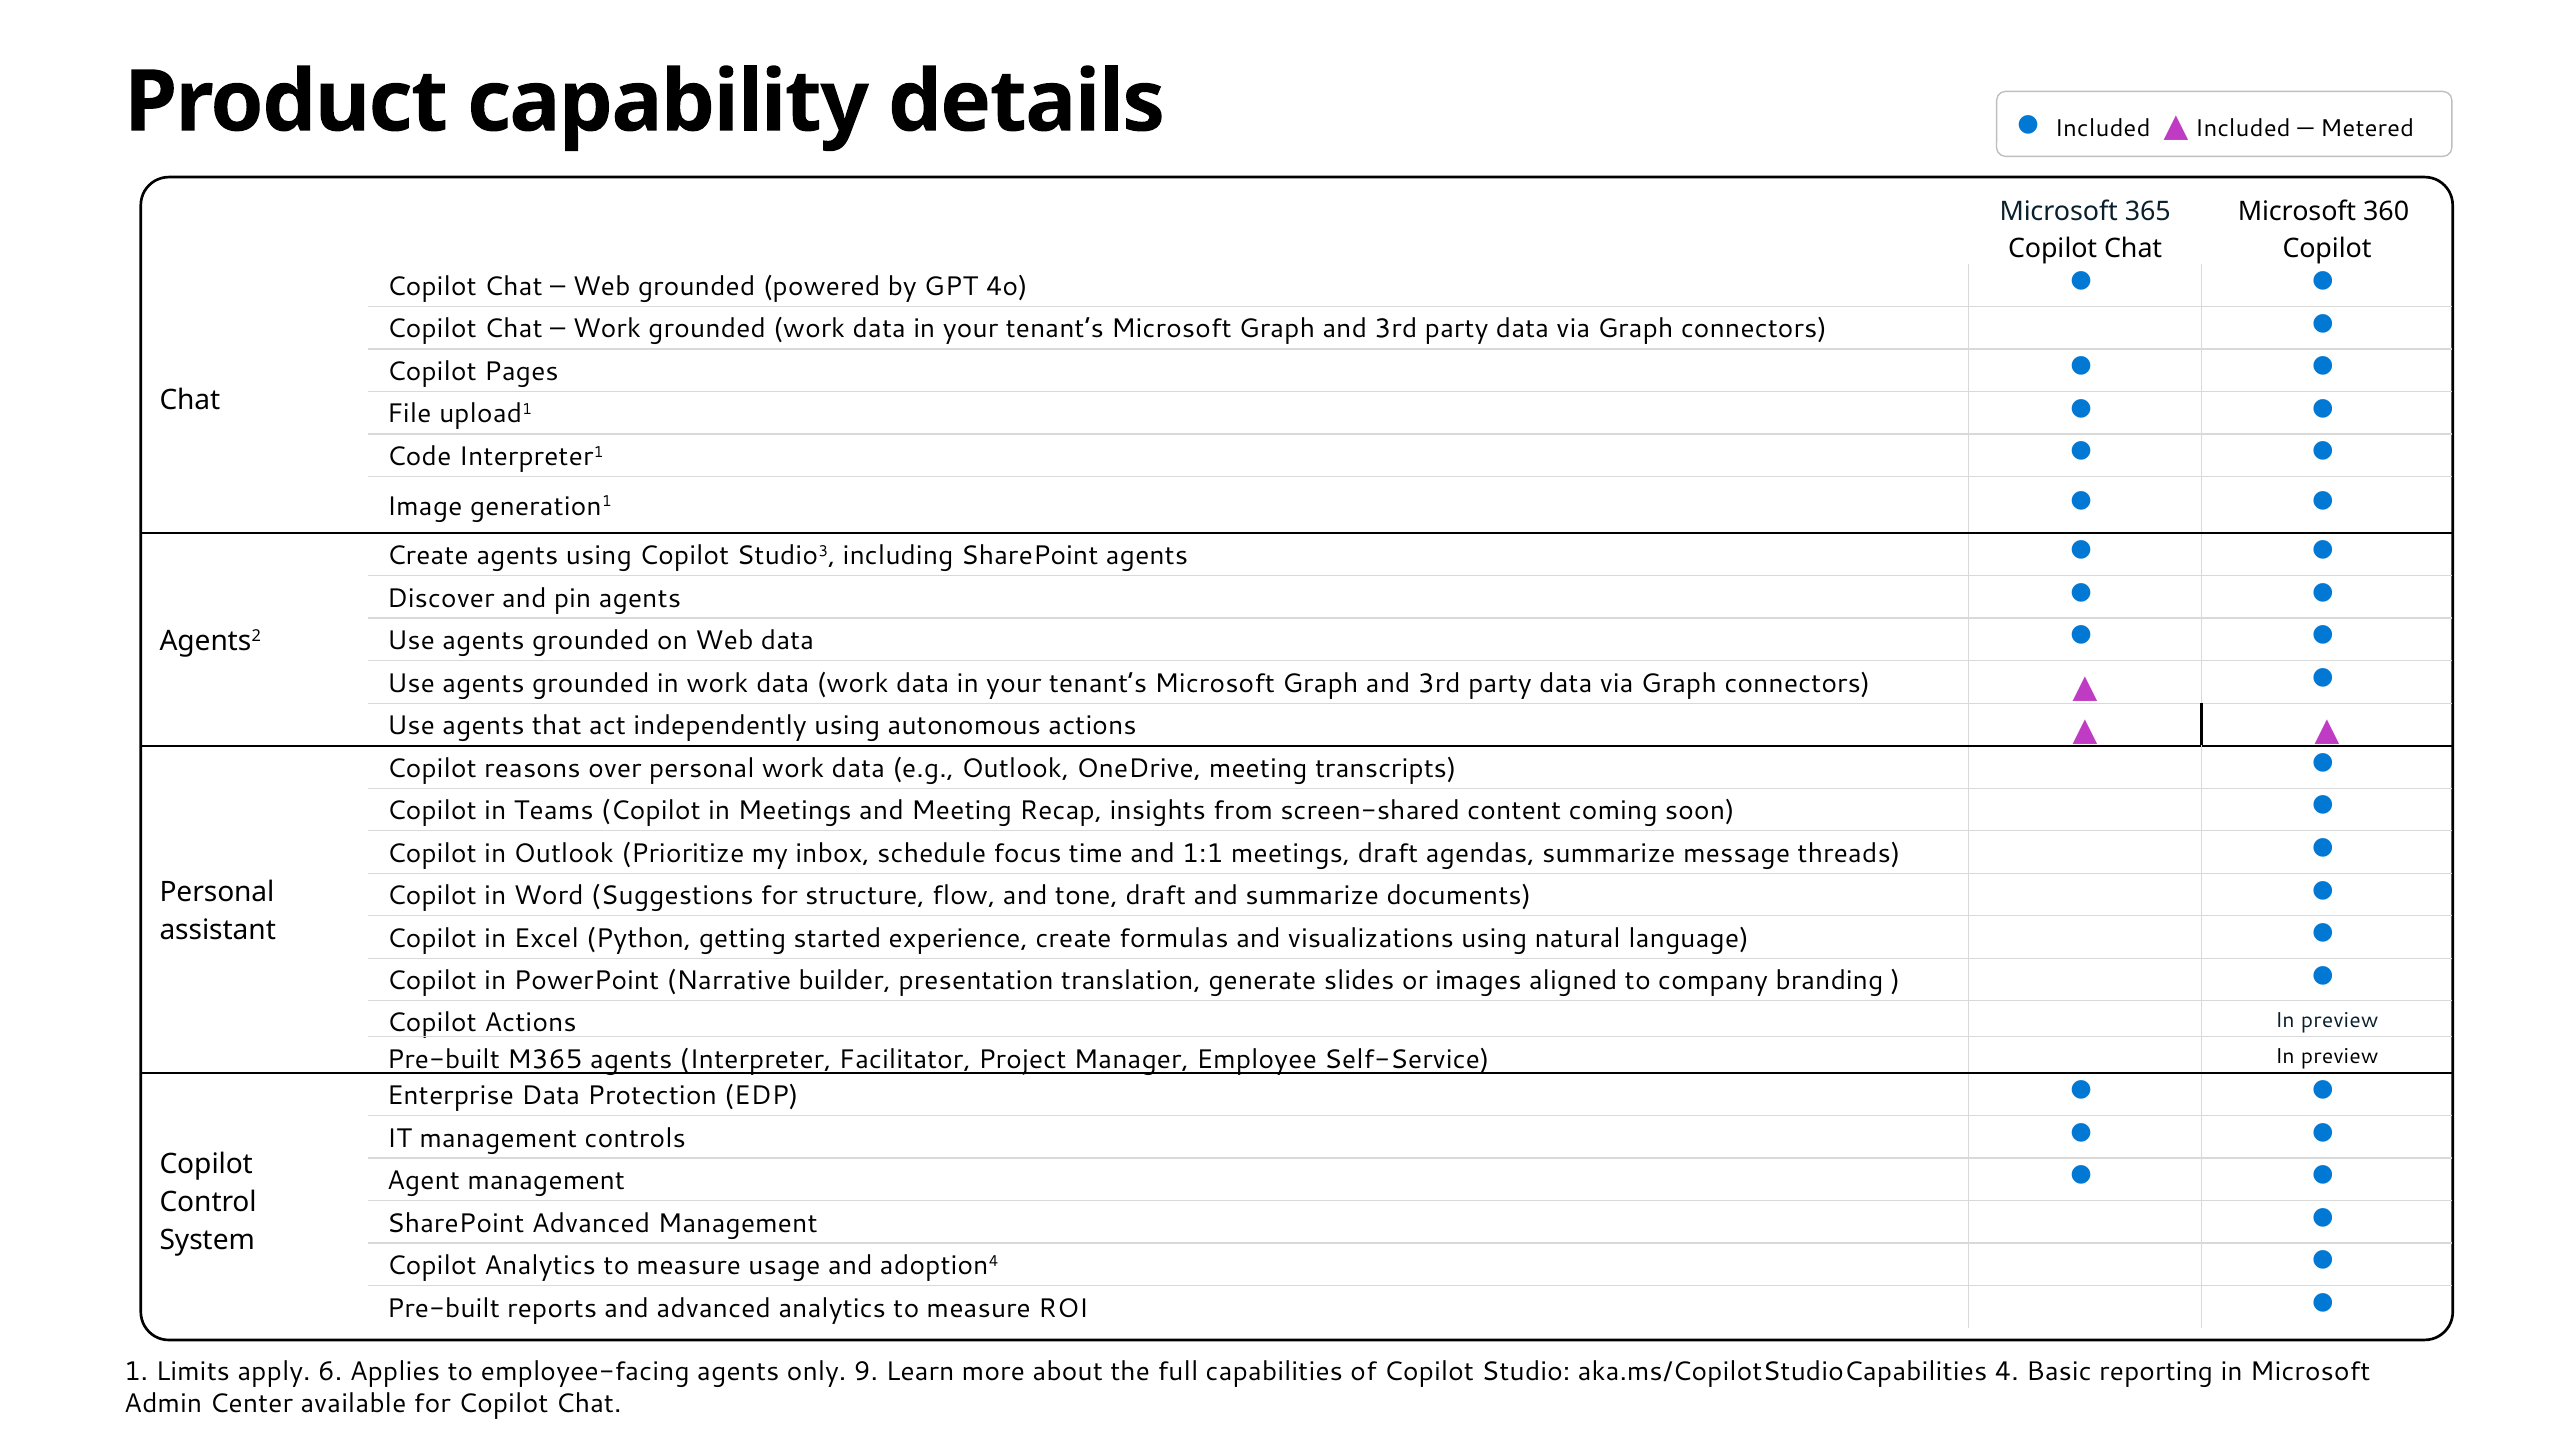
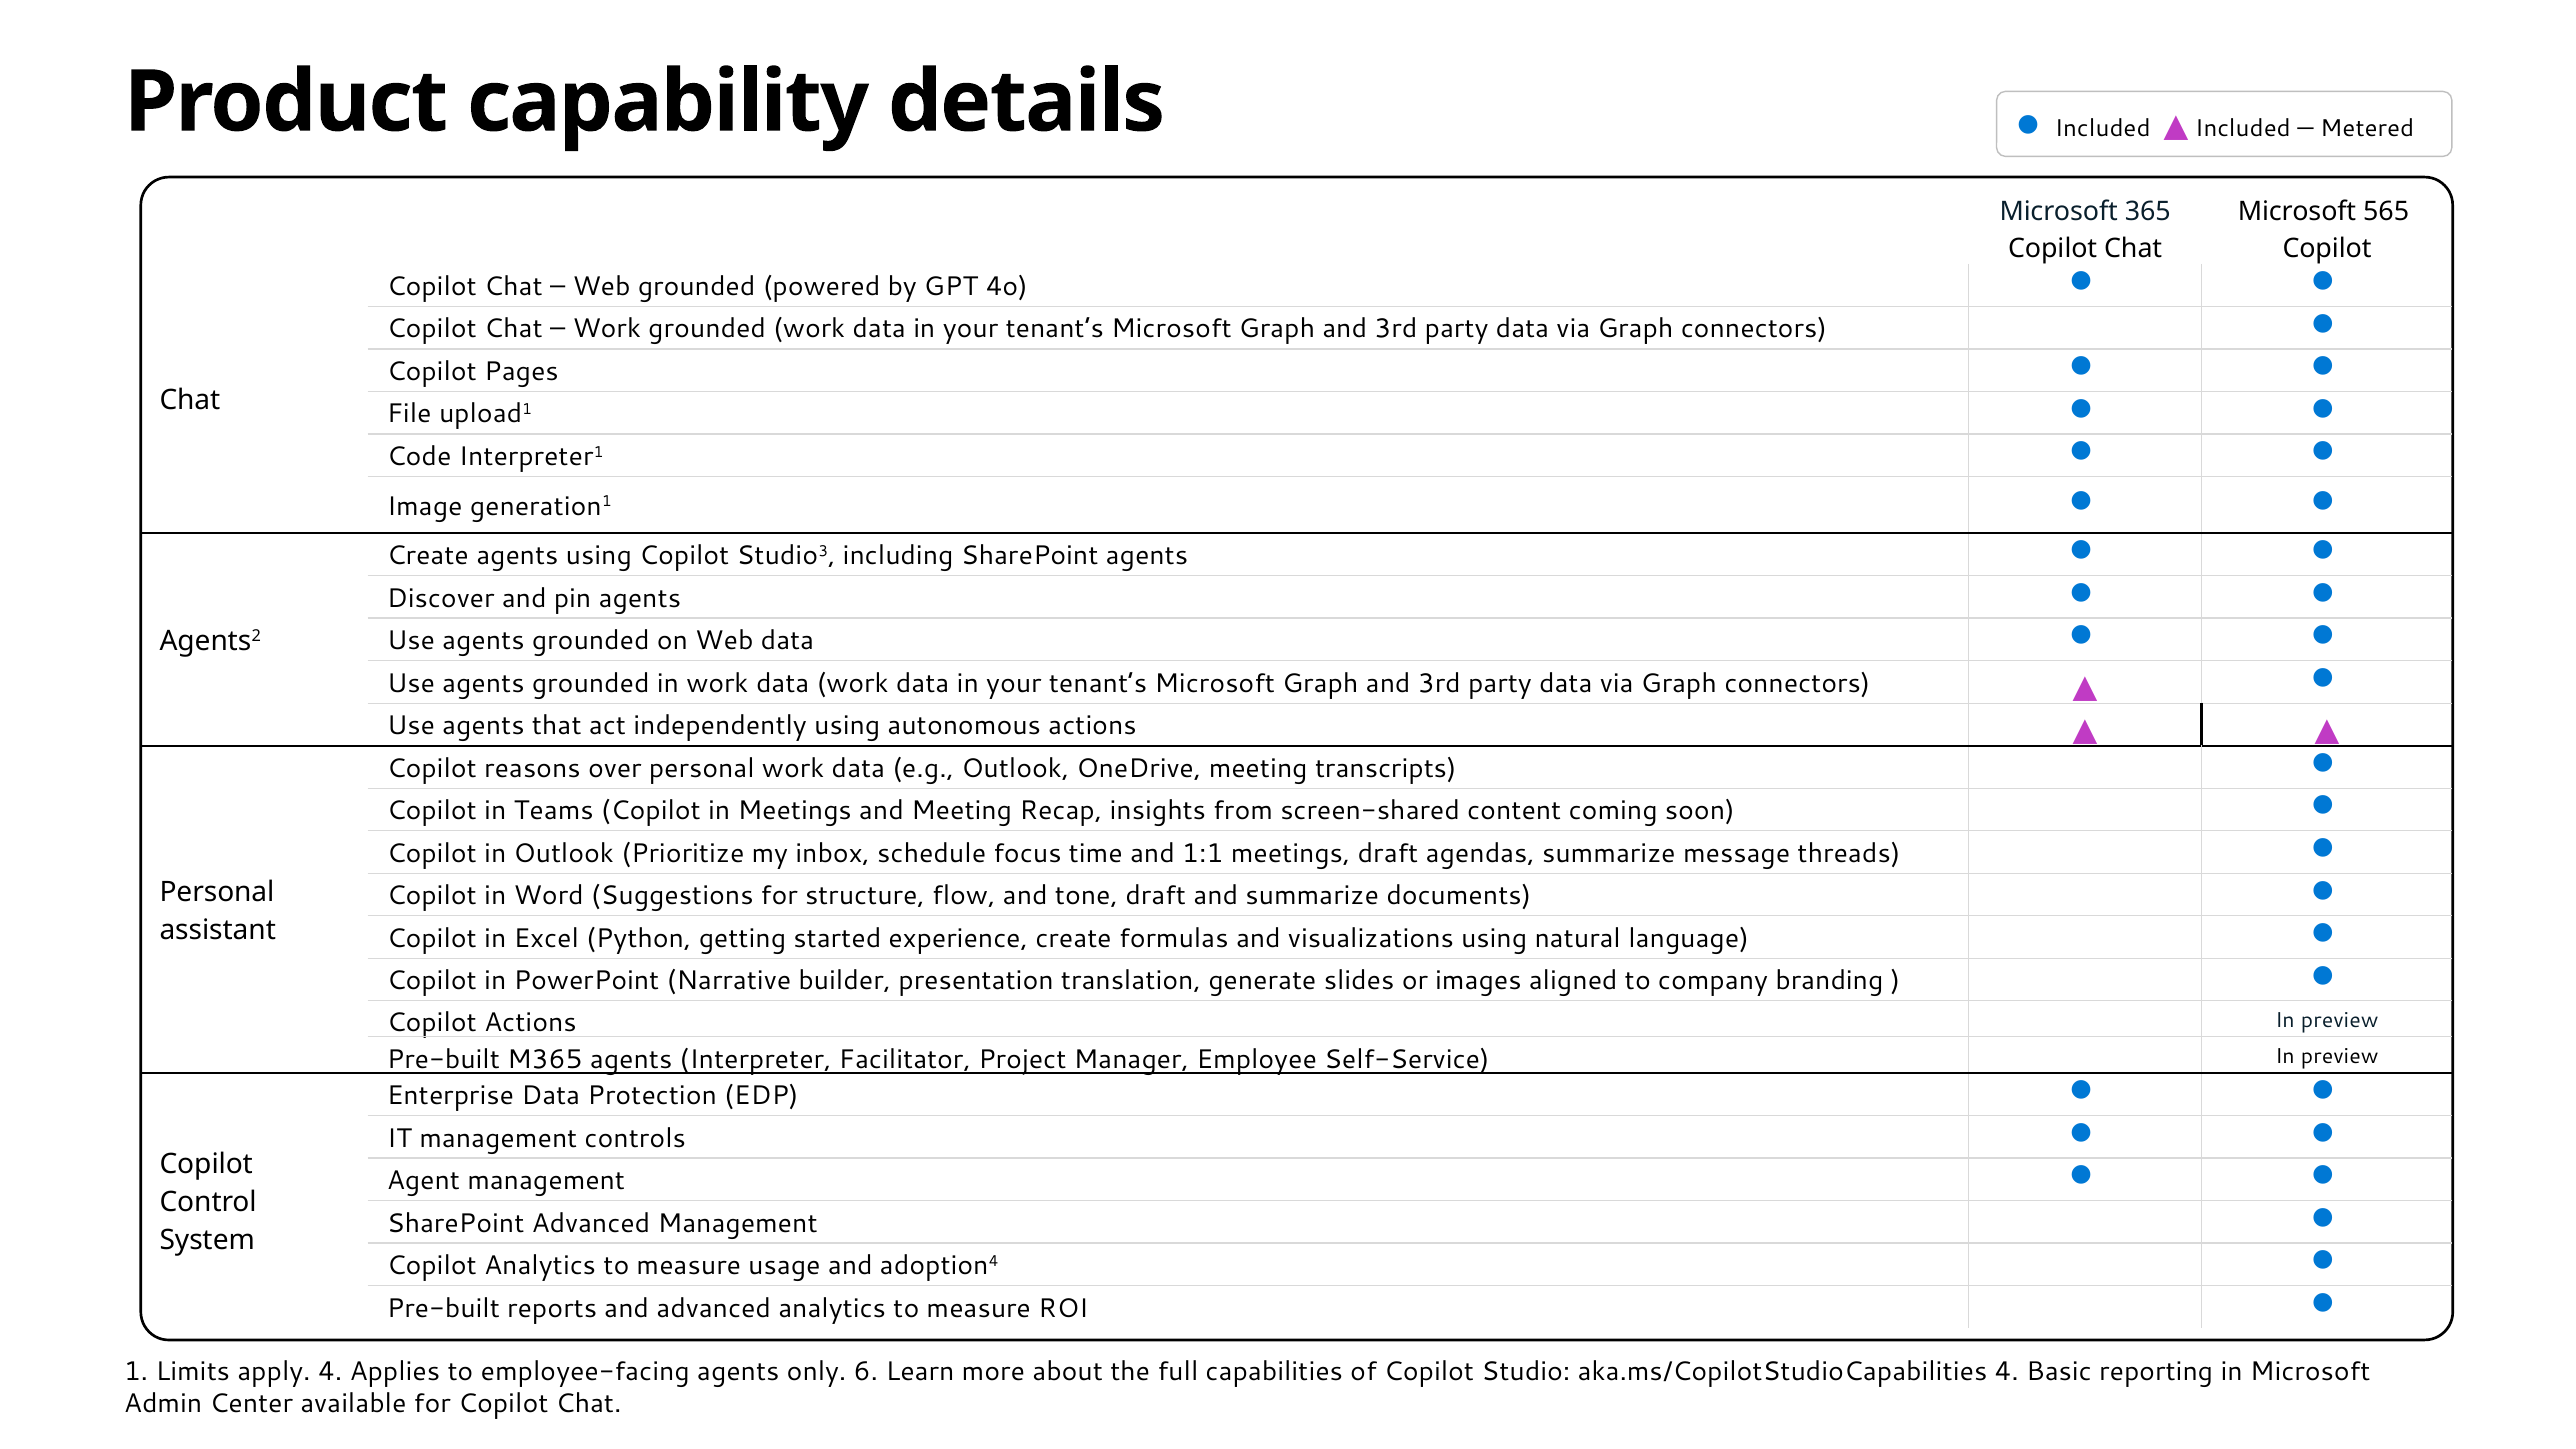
360: 360 -> 565
apply 6: 6 -> 4
9: 9 -> 6
